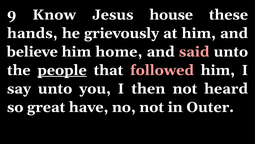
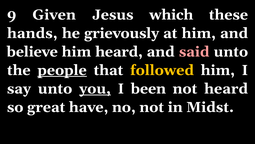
Know: Know -> Given
house: house -> which
him home: home -> heard
followed colour: pink -> yellow
you underline: none -> present
then: then -> been
Outer: Outer -> Midst
